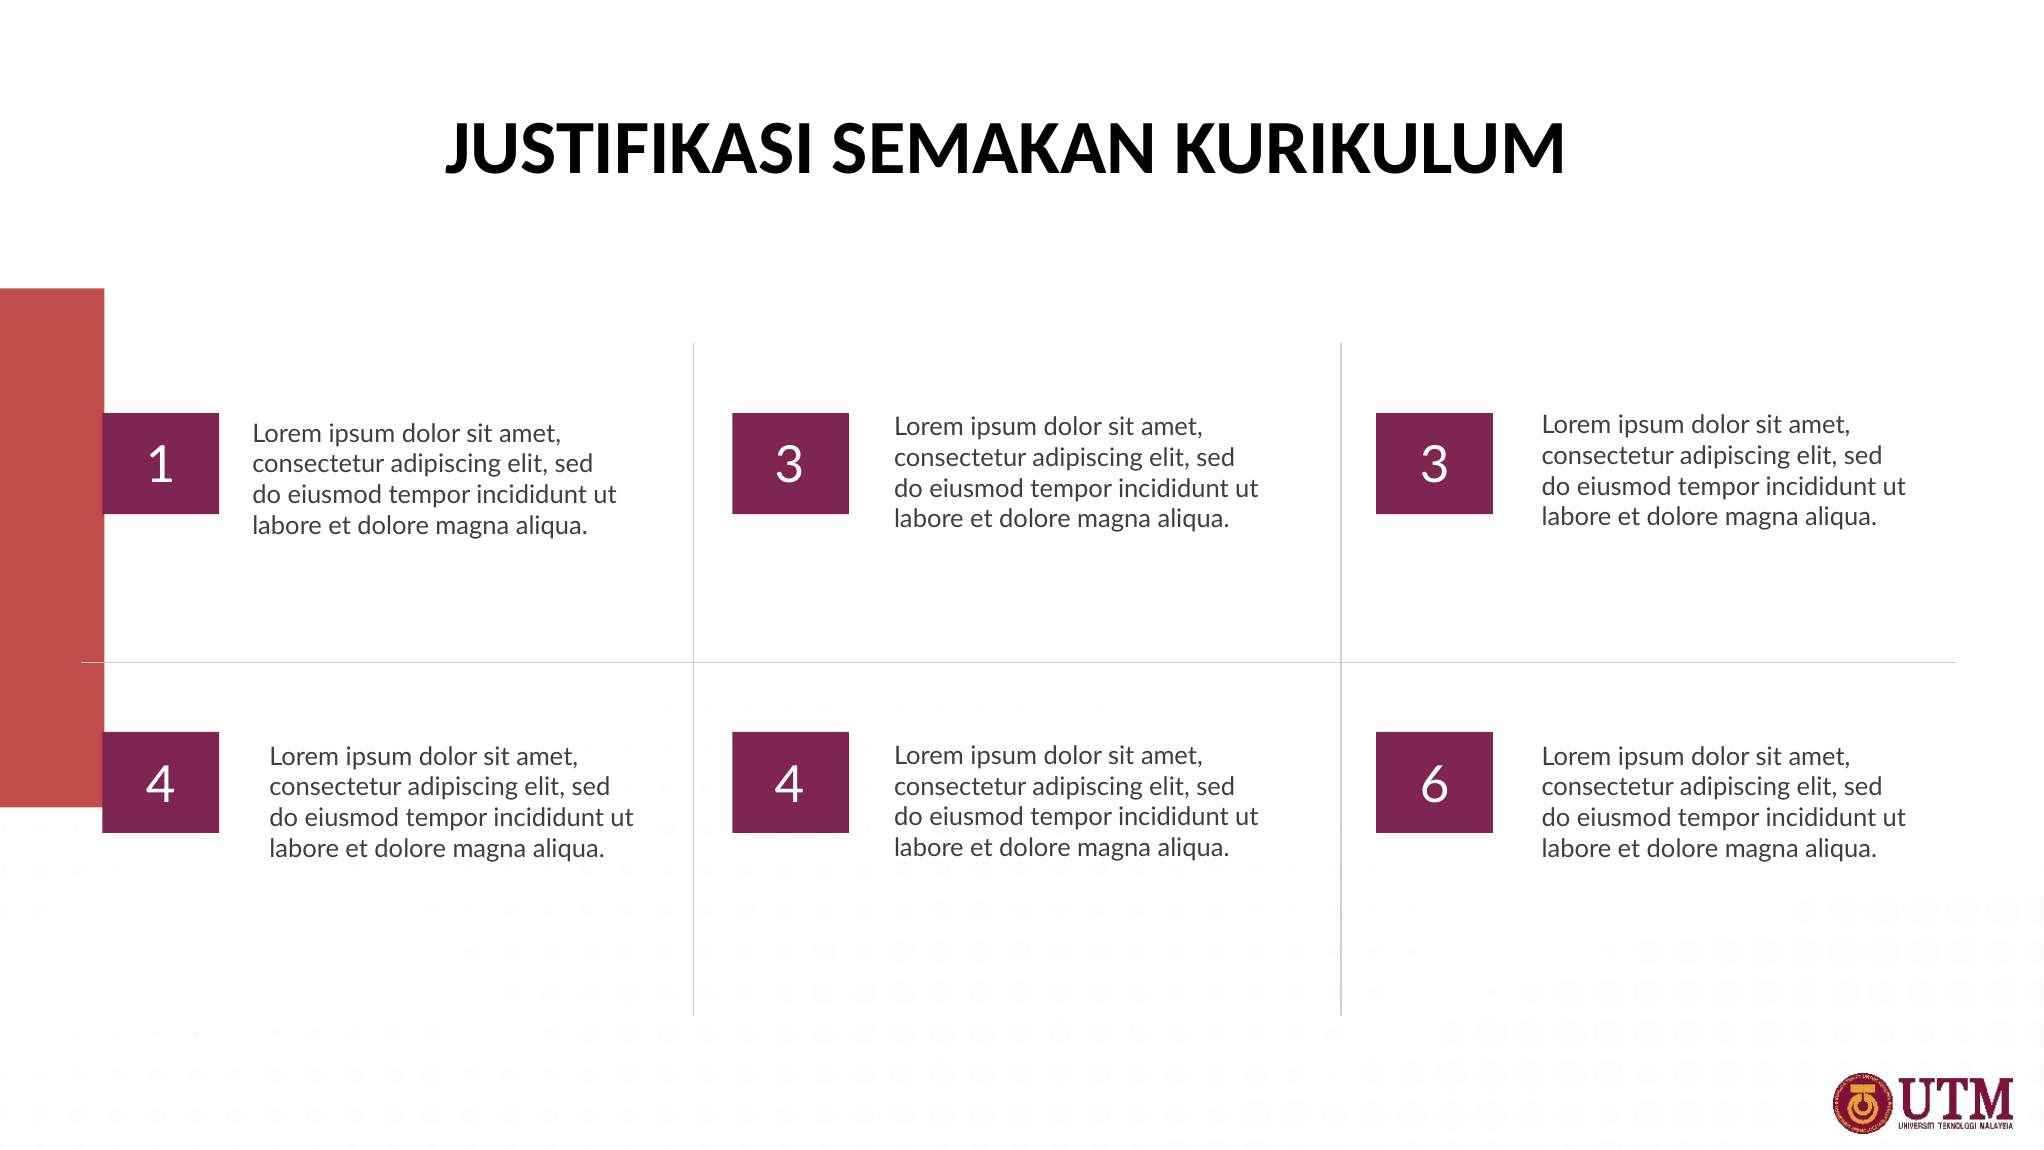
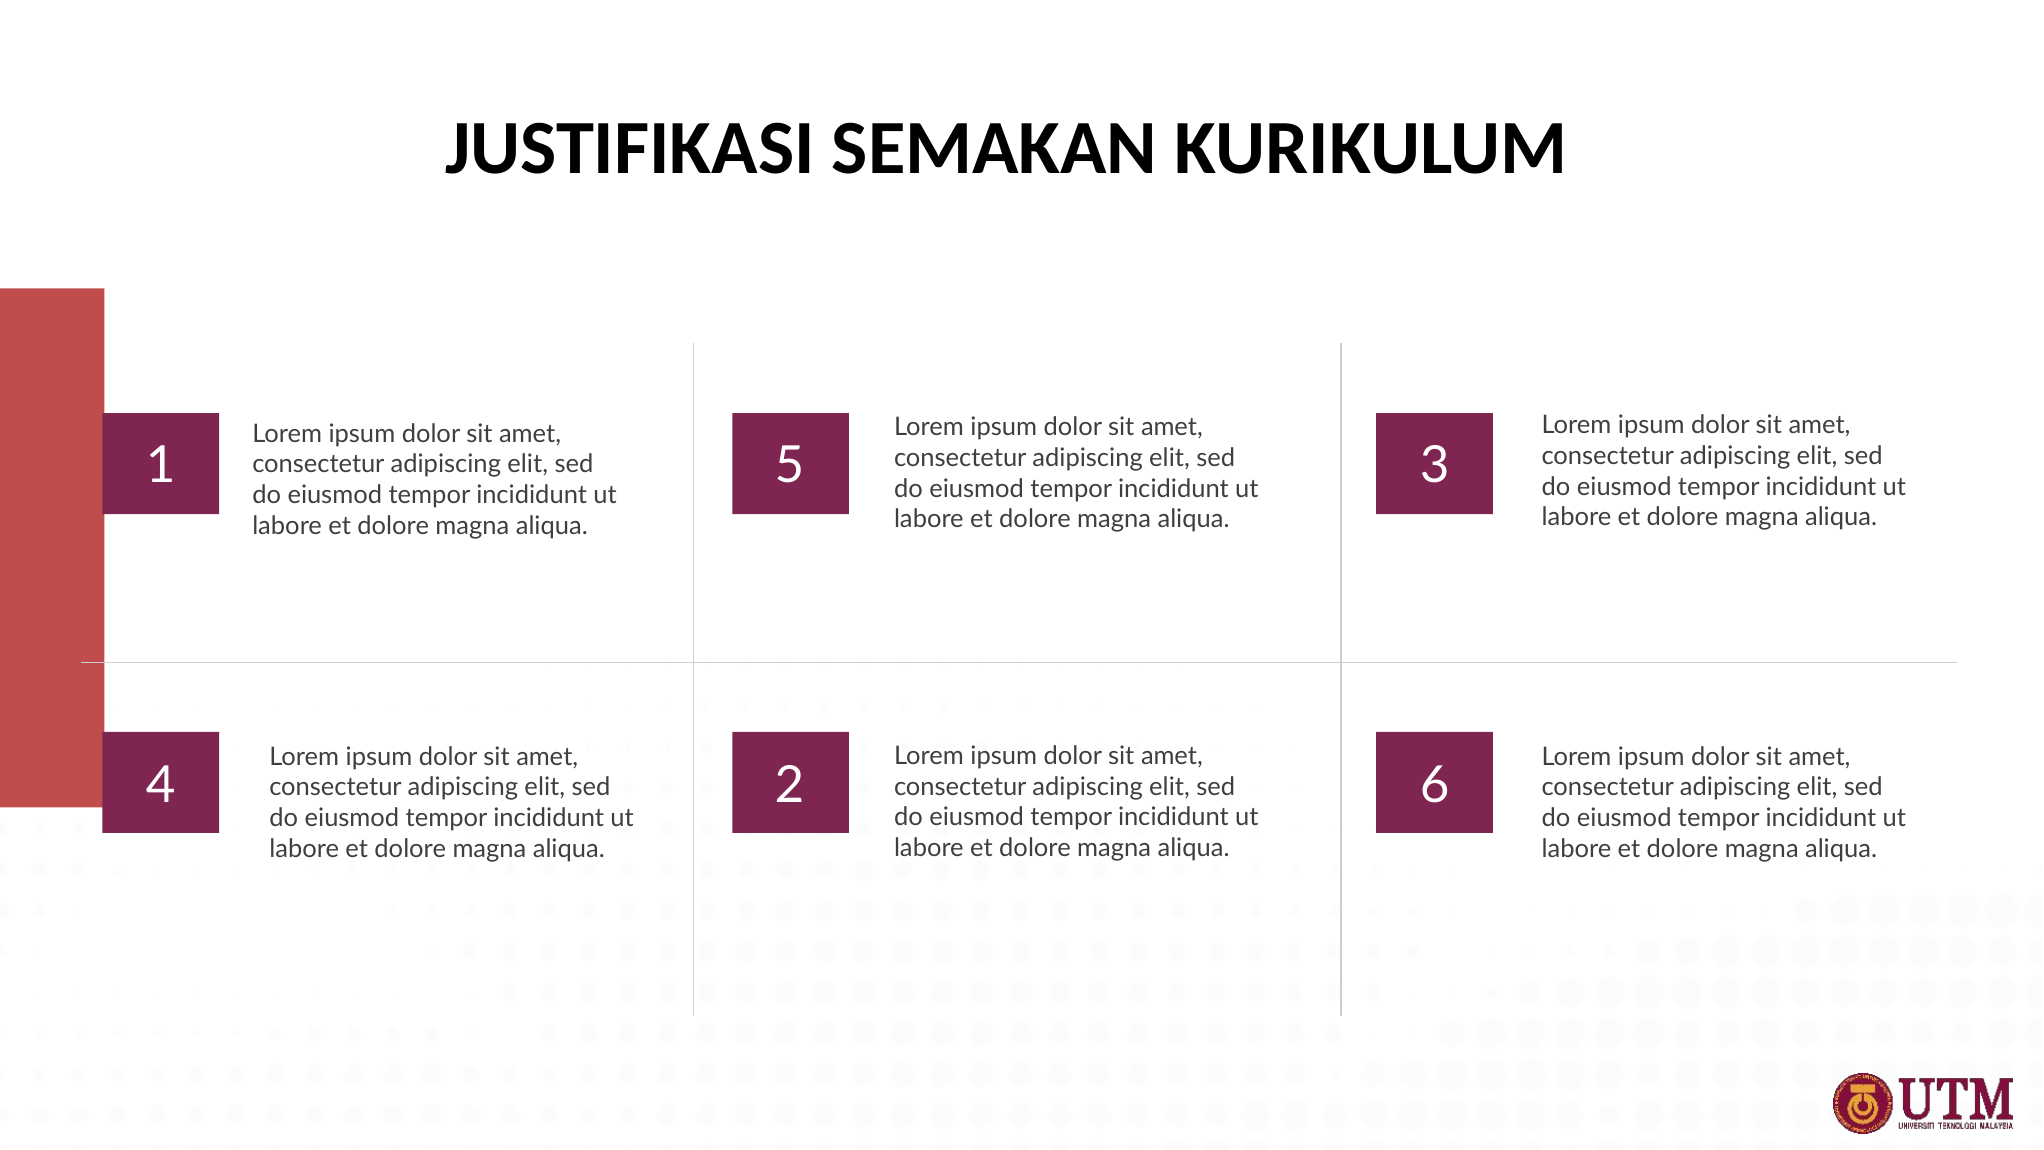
1 3: 3 -> 5
4 4: 4 -> 2
